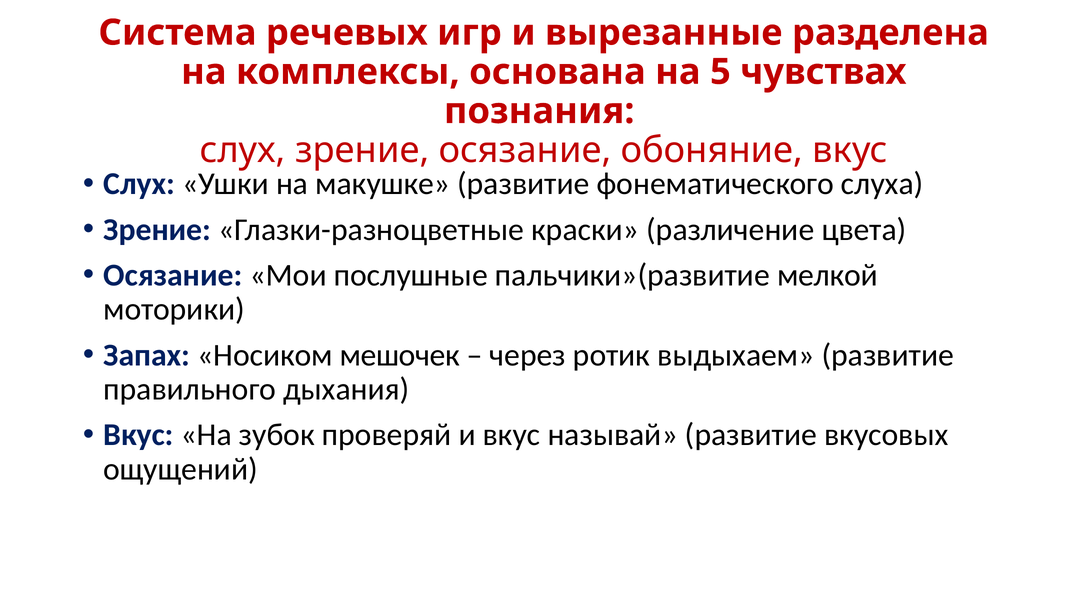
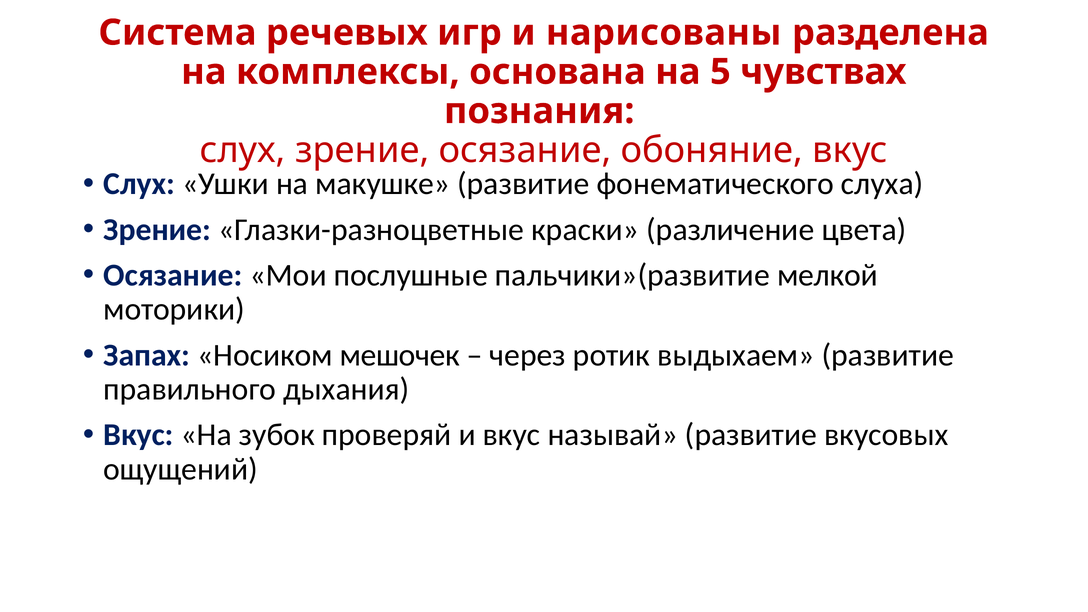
вырезанные: вырезанные -> нарисованы
